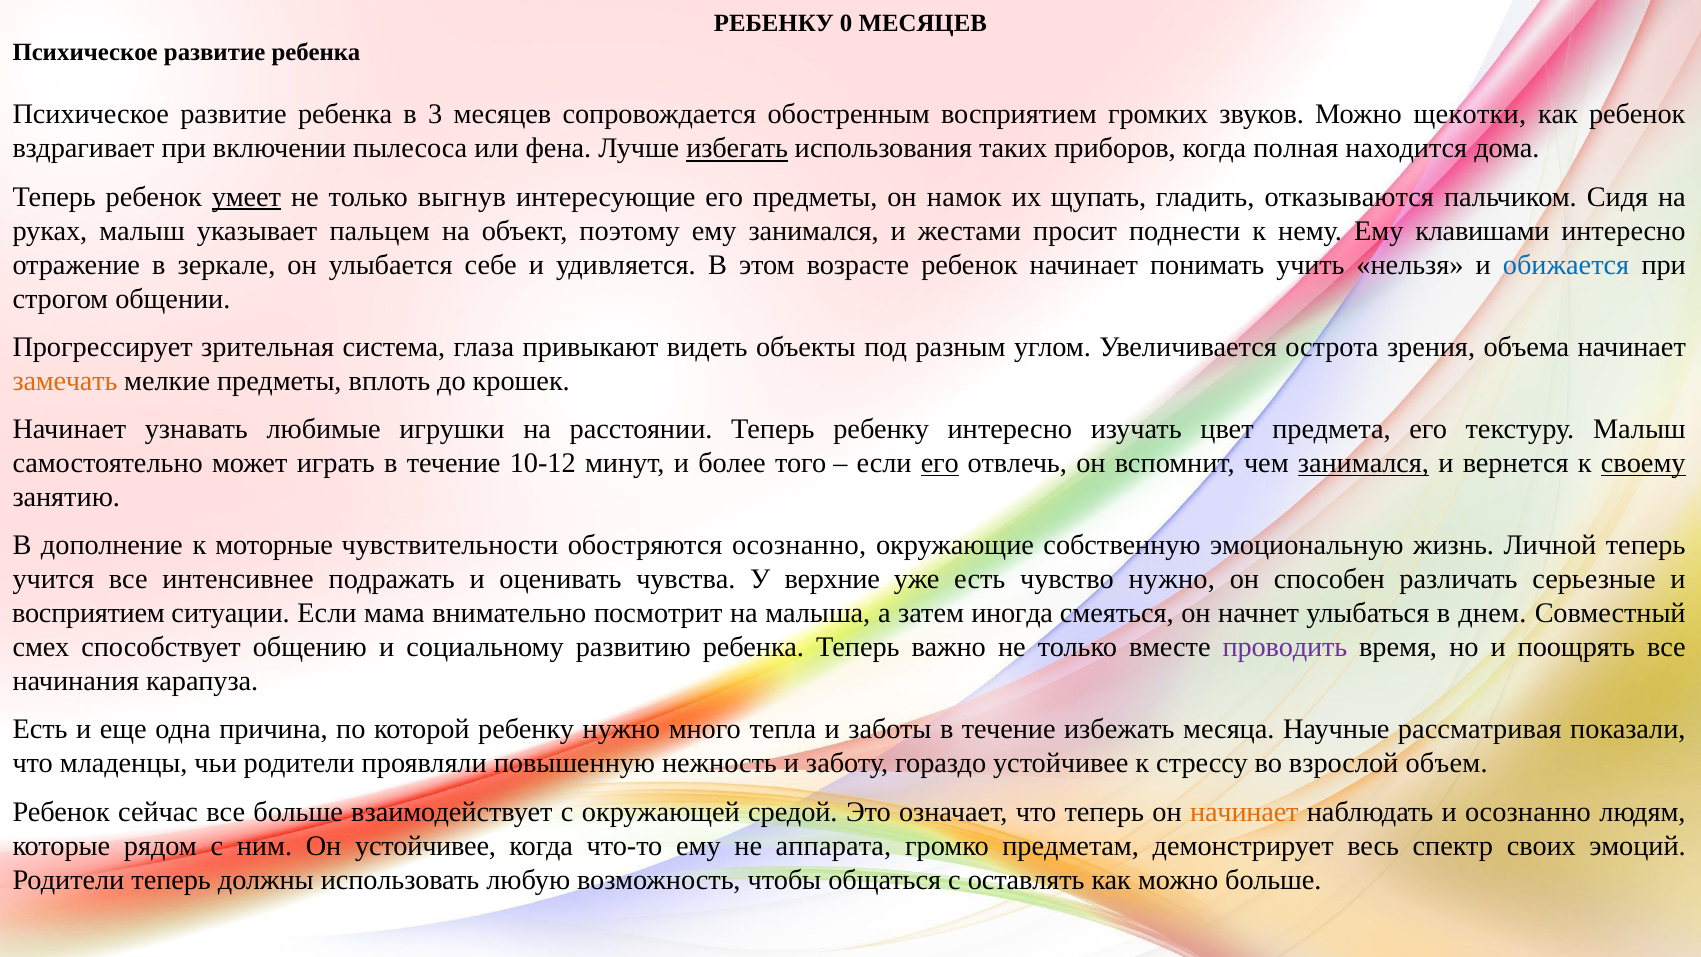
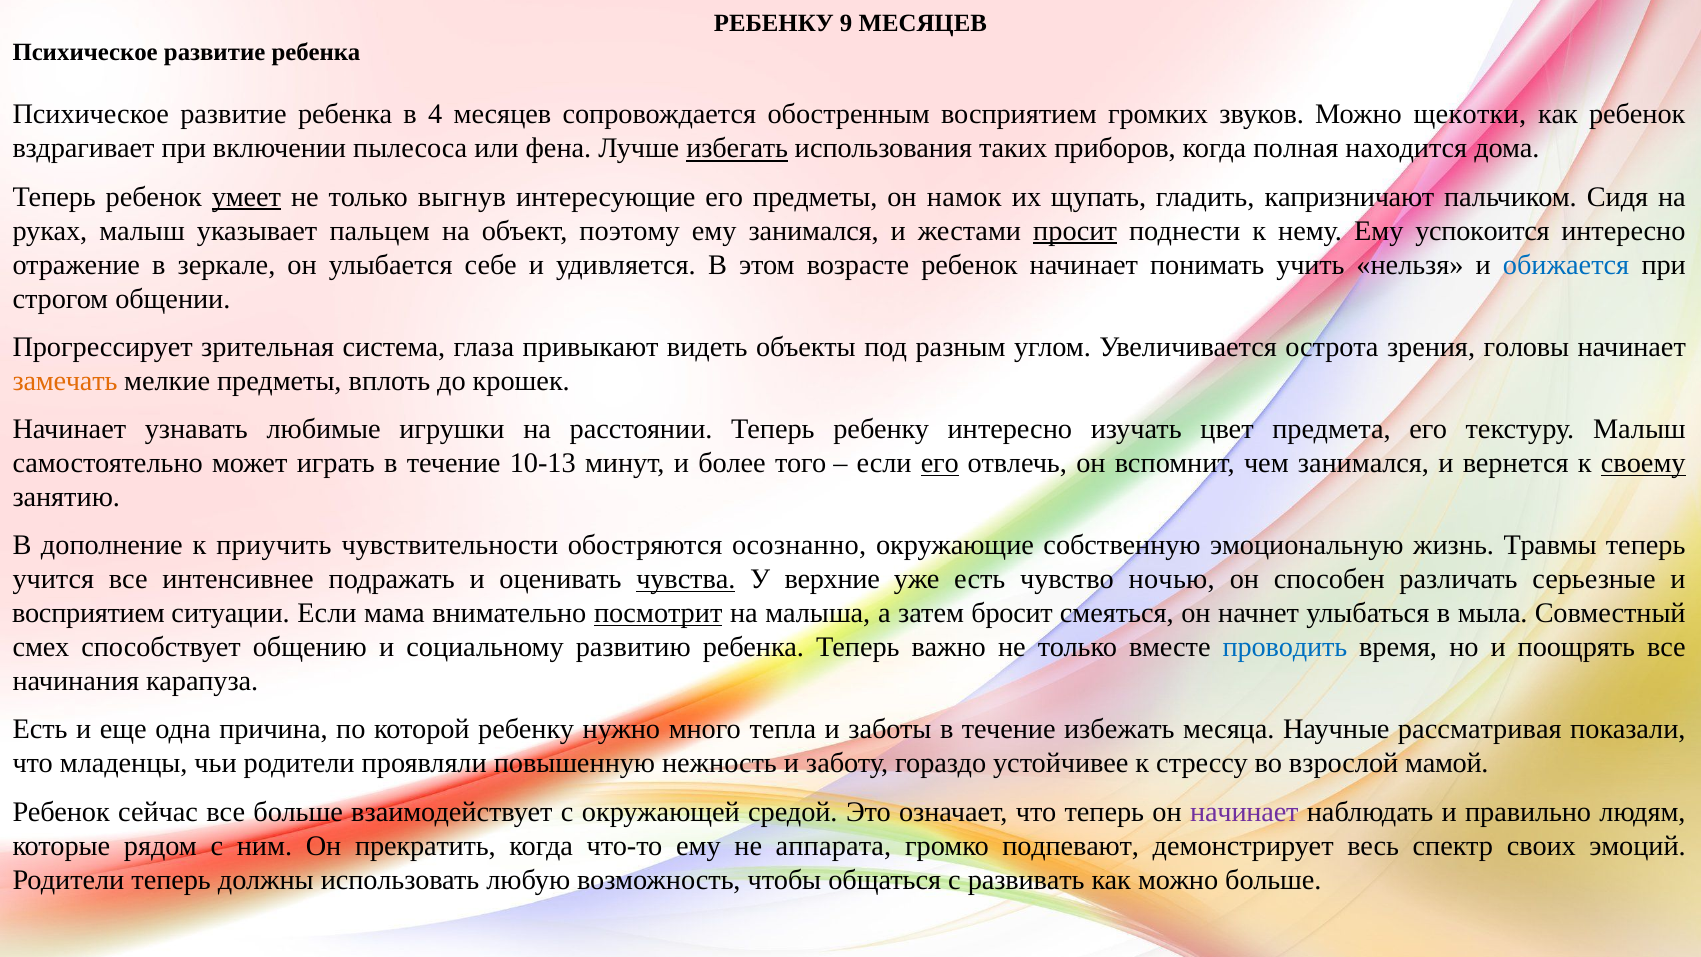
0: 0 -> 9
3: 3 -> 4
отказываются: отказываются -> капризничают
просит underline: none -> present
клавишами: клавишами -> успокоится
объема: объема -> головы
10-12: 10-12 -> 10-13
занимался at (1363, 463) underline: present -> none
моторные: моторные -> приучить
Личной: Личной -> Травмы
чувства underline: none -> present
чувство нужно: нужно -> ночью
посмотрит underline: none -> present
иногда: иногда -> бросит
днем: днем -> мыла
проводить colour: purple -> blue
объем: объем -> мамой
начинает at (1244, 812) colour: orange -> purple
и осознанно: осознанно -> правильно
Он устойчивее: устойчивее -> прекратить
предметам: предметам -> подпевают
оставлять: оставлять -> развивать
